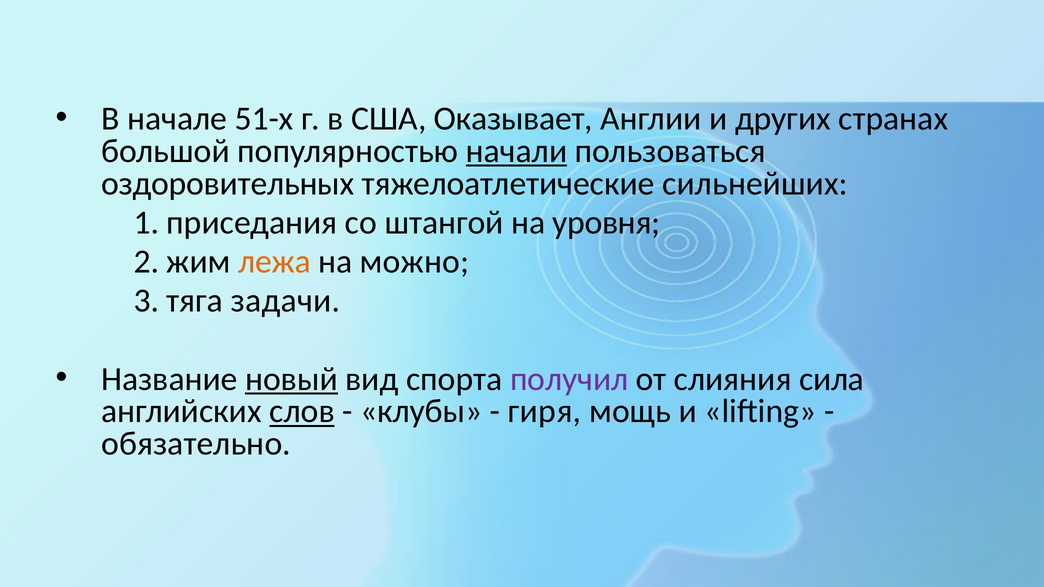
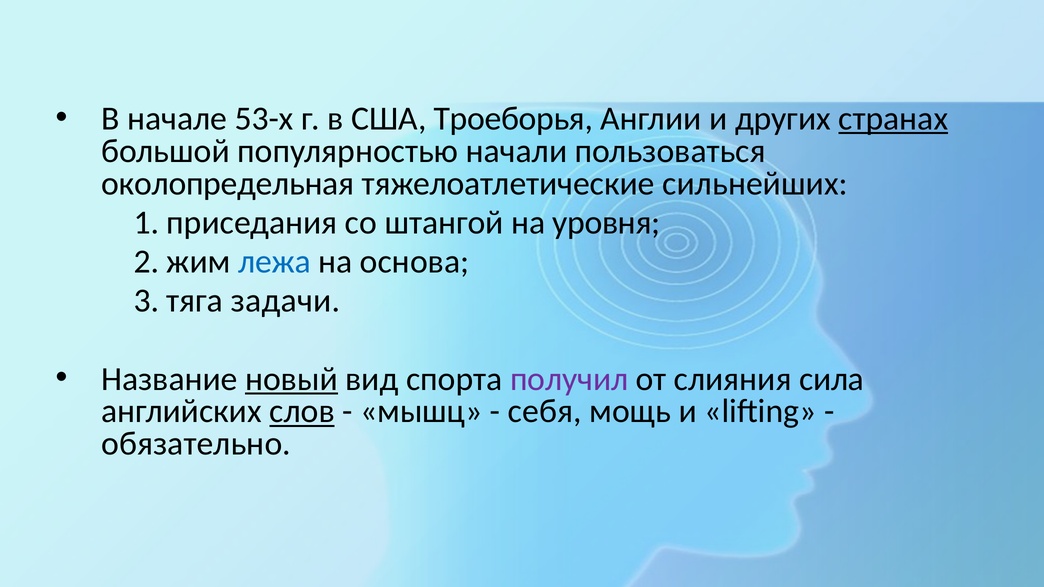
51-х: 51-х -> 53-х
Оказывает: Оказывает -> Троеборья
странах underline: none -> present
начали underline: present -> none
оздоровительных: оздоровительных -> околопредельная
лежа colour: orange -> blue
можно: можно -> основа
клубы: клубы -> мышц
гиря: гиря -> себя
